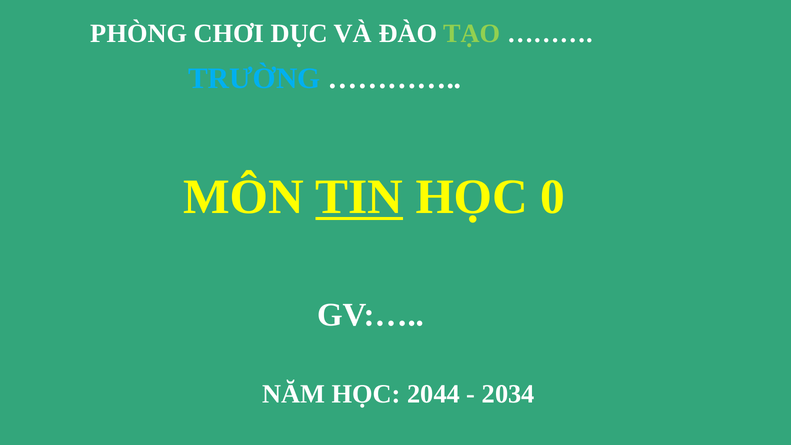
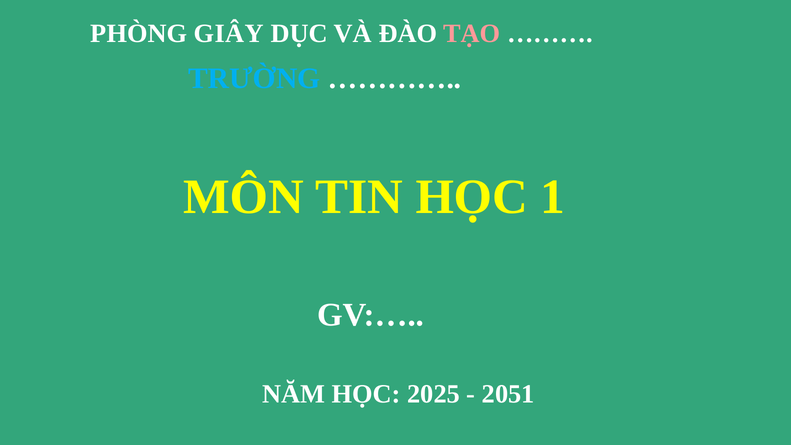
CHƠI: CHƠI -> GIÂY
TẠO colour: light green -> pink
TIN underline: present -> none
0: 0 -> 1
2044: 2044 -> 2025
2034: 2034 -> 2051
